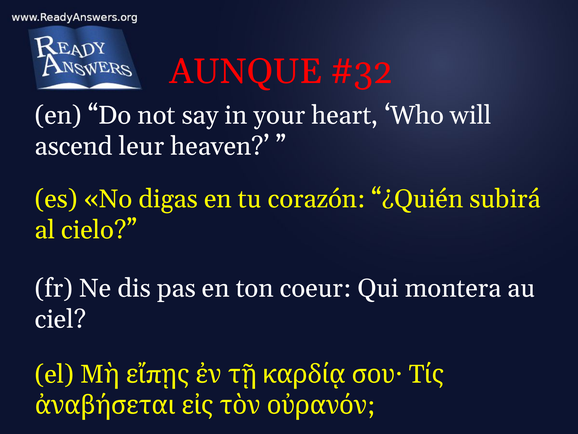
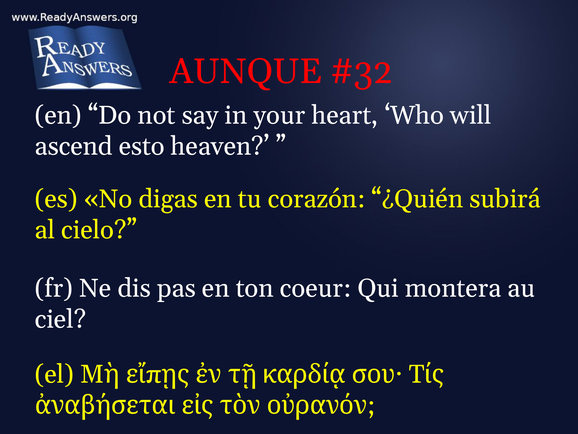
leur: leur -> esto
